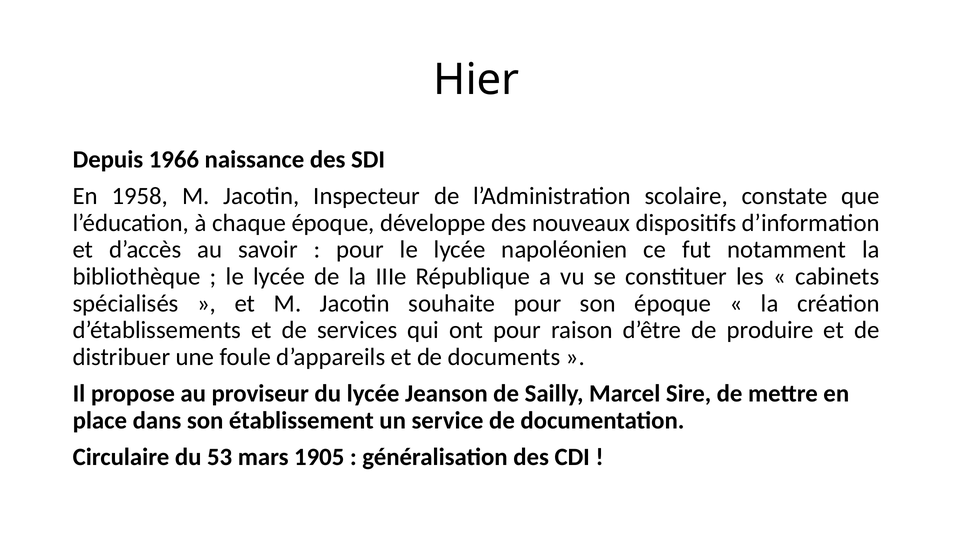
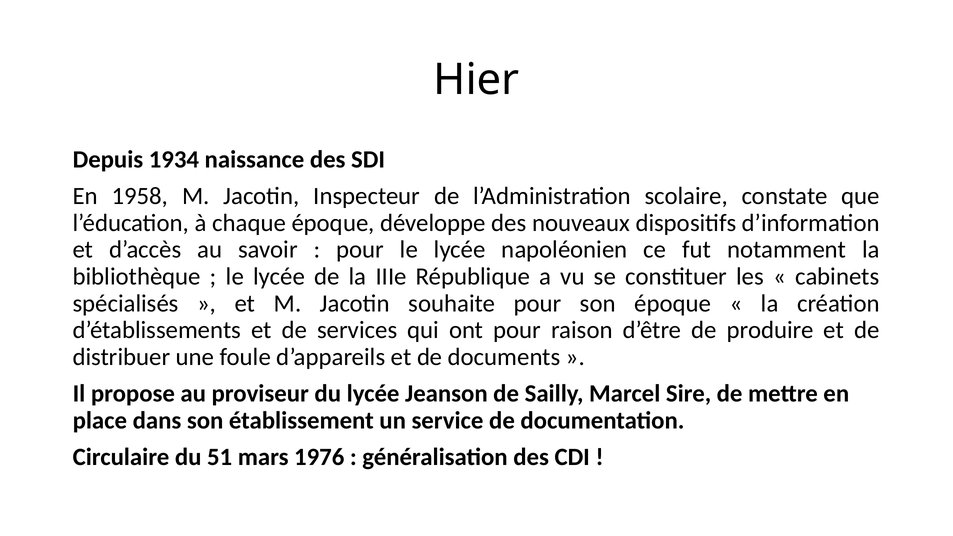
1966: 1966 -> 1934
53: 53 -> 51
1905: 1905 -> 1976
